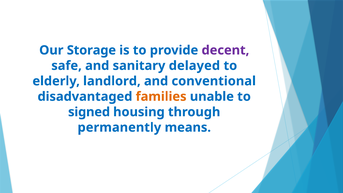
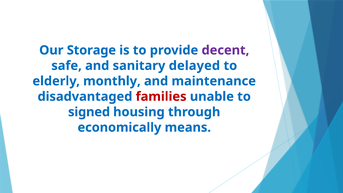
landlord: landlord -> monthly
conventional: conventional -> maintenance
families colour: orange -> red
permanently: permanently -> economically
